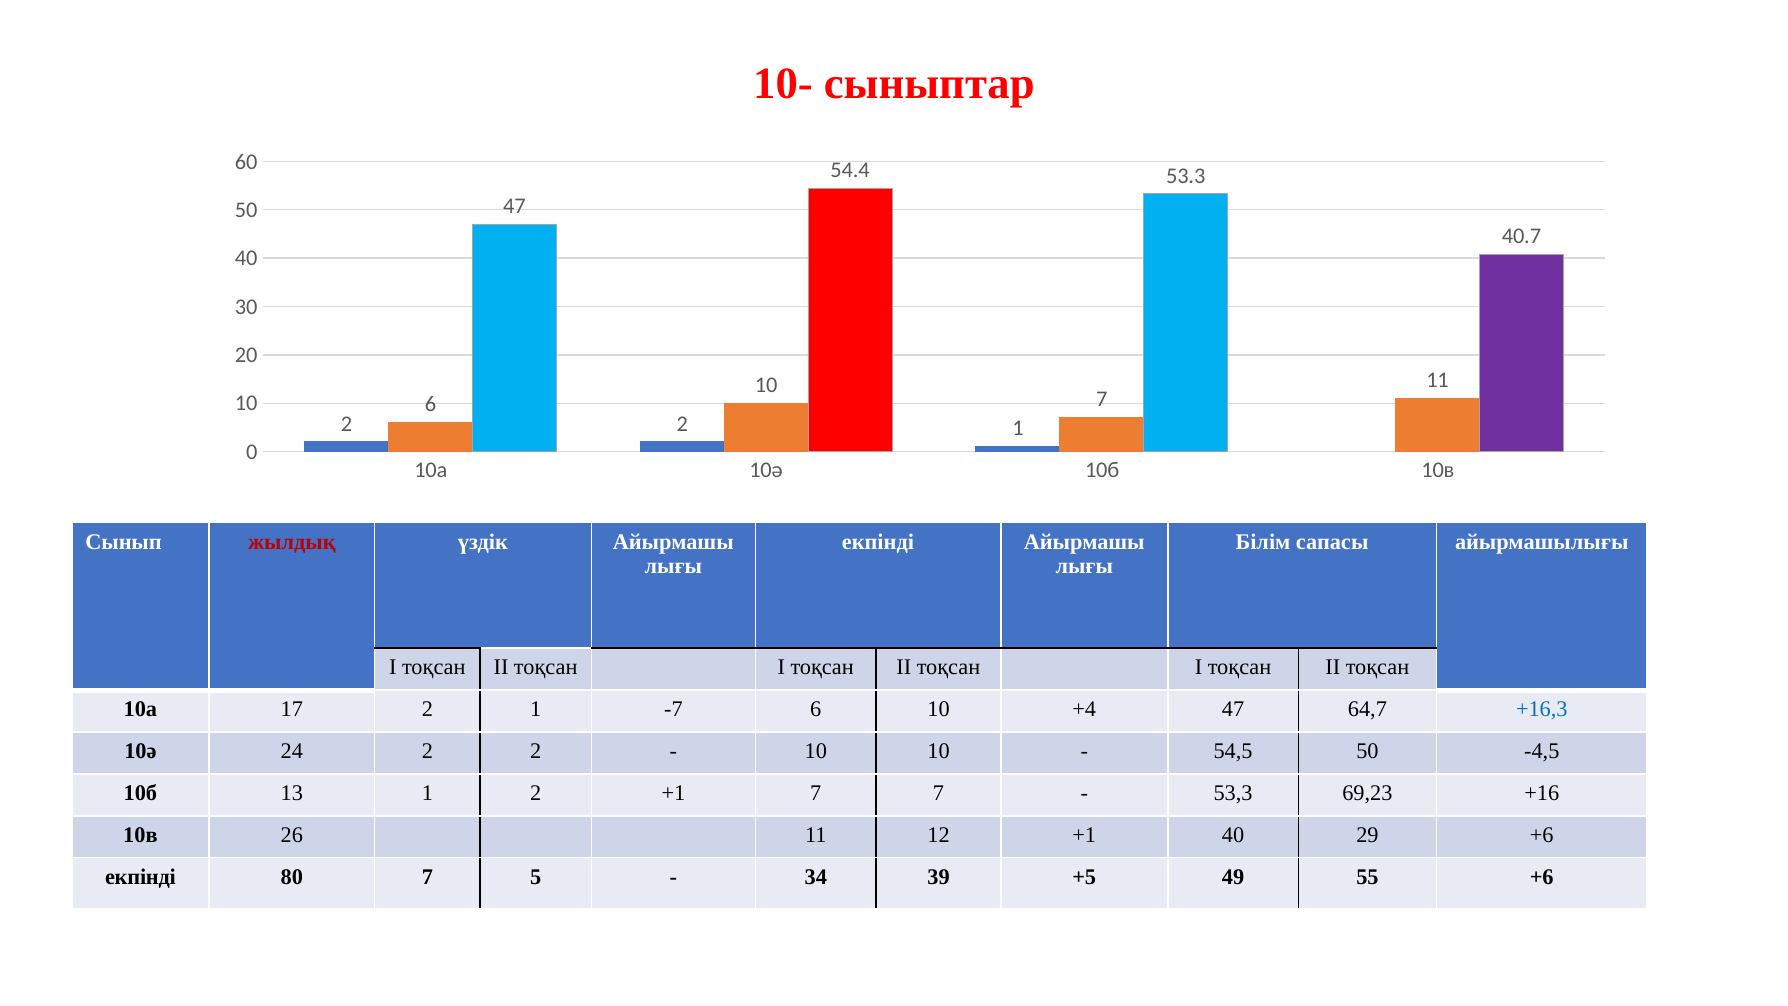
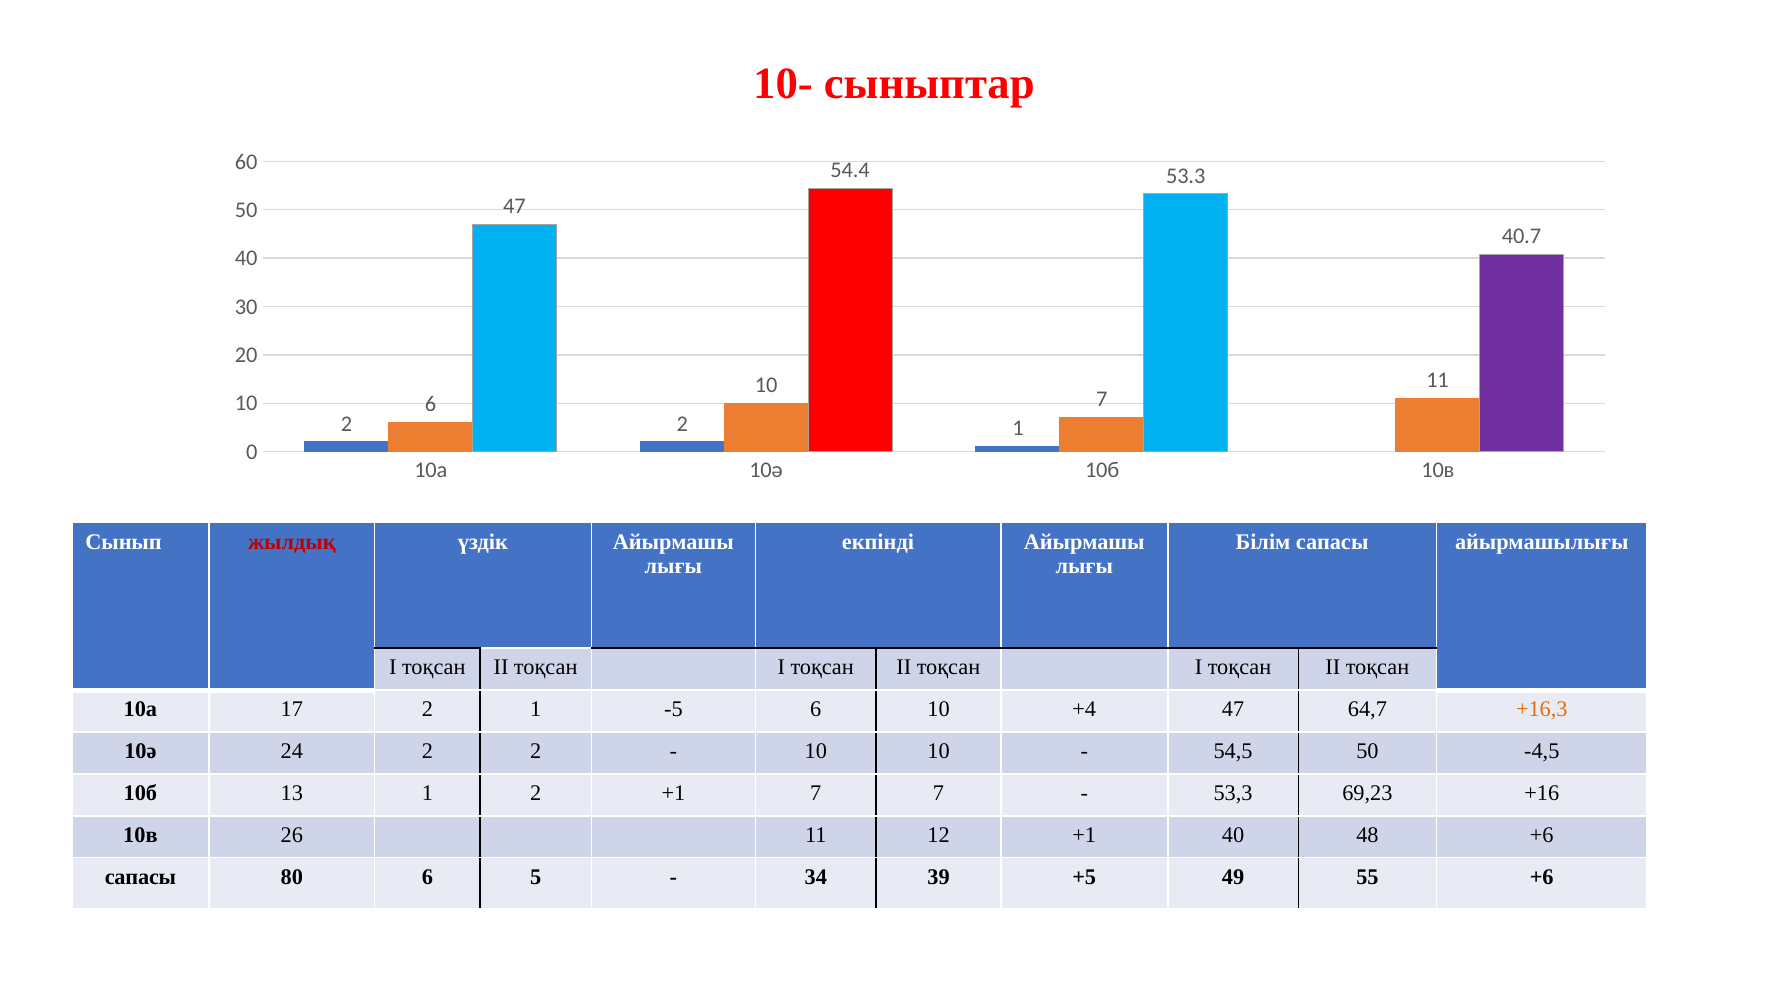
-7: -7 -> -5
+16,3 colour: blue -> orange
29: 29 -> 48
екпінді at (140, 877): екпінді -> сапасы
80 7: 7 -> 6
